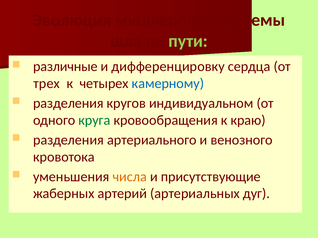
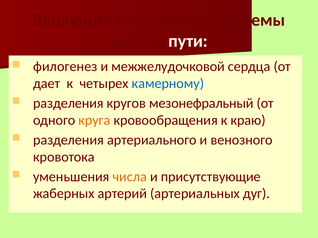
пути colour: light green -> white
различные: различные -> филогенез
дифференцировку: дифференцировку -> межжелудочковой
трех: трех -> дает
индивидуальном: индивидуальном -> мезонефральный
круга colour: green -> orange
